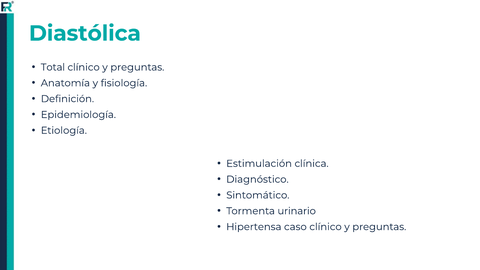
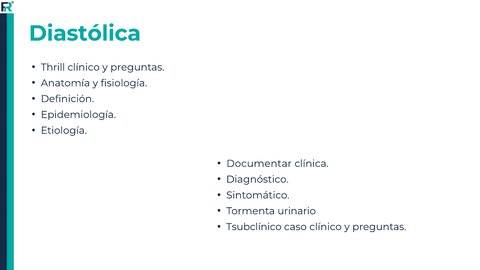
Total: Total -> Thrill
Estimulación: Estimulación -> Documentar
Hipertensa: Hipertensa -> Tsubclínico
